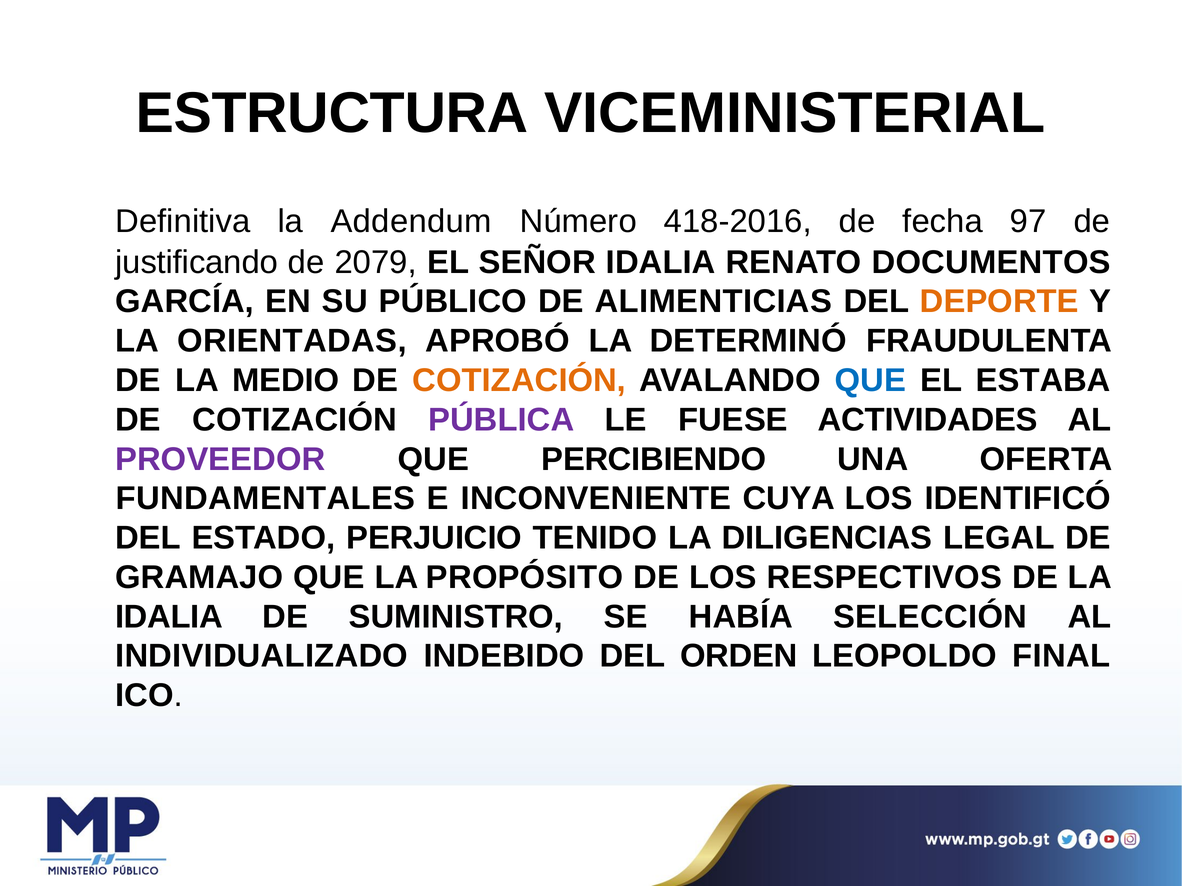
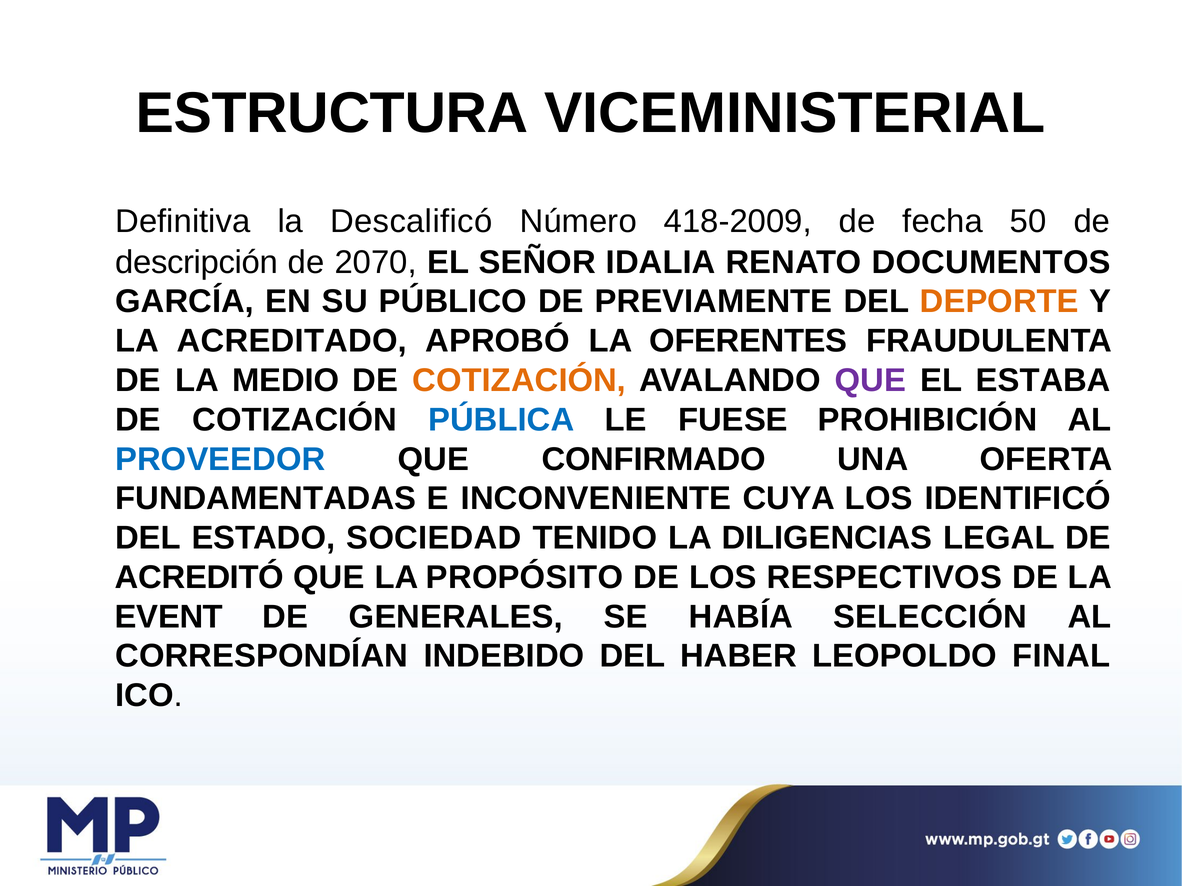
Addendum: Addendum -> Descalificó
418-2016: 418-2016 -> 418-2009
97: 97 -> 50
justificando: justificando -> descripción
2079: 2079 -> 2070
ALIMENTICIAS: ALIMENTICIAS -> PREVIAMENTE
ORIENTADAS: ORIENTADAS -> ACREDITADO
DETERMINÓ: DETERMINÓ -> OFERENTES
QUE at (870, 381) colour: blue -> purple
PÚBLICA colour: purple -> blue
ACTIVIDADES: ACTIVIDADES -> PROHIBICIÓN
PROVEEDOR colour: purple -> blue
PERCIBIENDO: PERCIBIENDO -> CONFIRMADO
FUNDAMENTALES: FUNDAMENTALES -> FUNDAMENTADAS
PERJUICIO: PERJUICIO -> SOCIEDAD
GRAMAJO: GRAMAJO -> ACREDITÓ
IDALIA at (169, 617): IDALIA -> EVENT
SUMINISTRO: SUMINISTRO -> GENERALES
INDIVIDUALIZADO: INDIVIDUALIZADO -> CORRESPONDÍAN
ORDEN: ORDEN -> HABER
